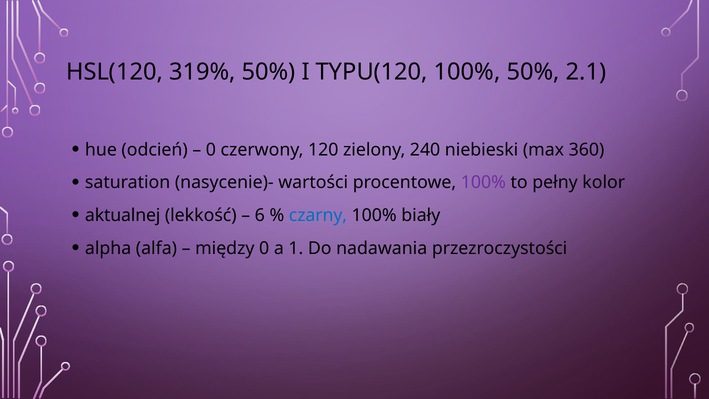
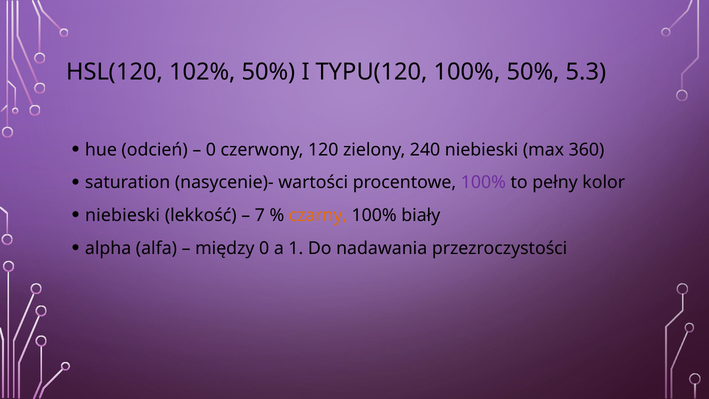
319%: 319% -> 102%
2.1: 2.1 -> 5.3
aktualnej at (123, 215): aktualnej -> niebieski
6: 6 -> 7
czarny colour: blue -> orange
